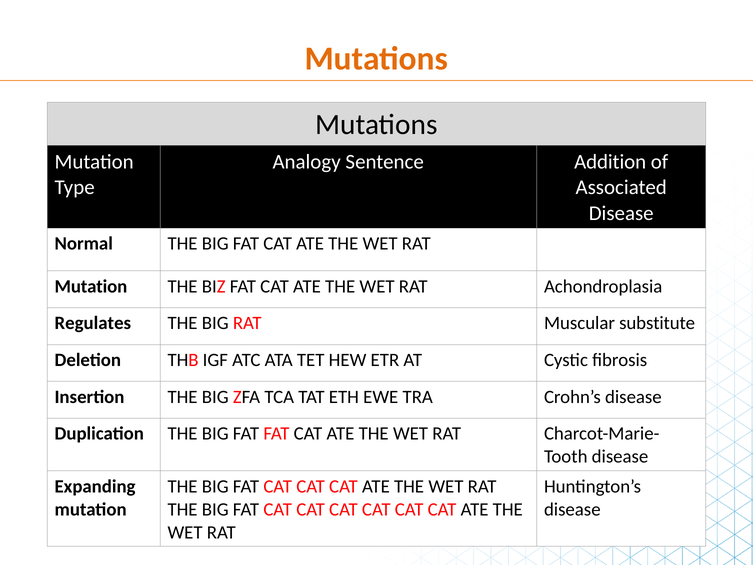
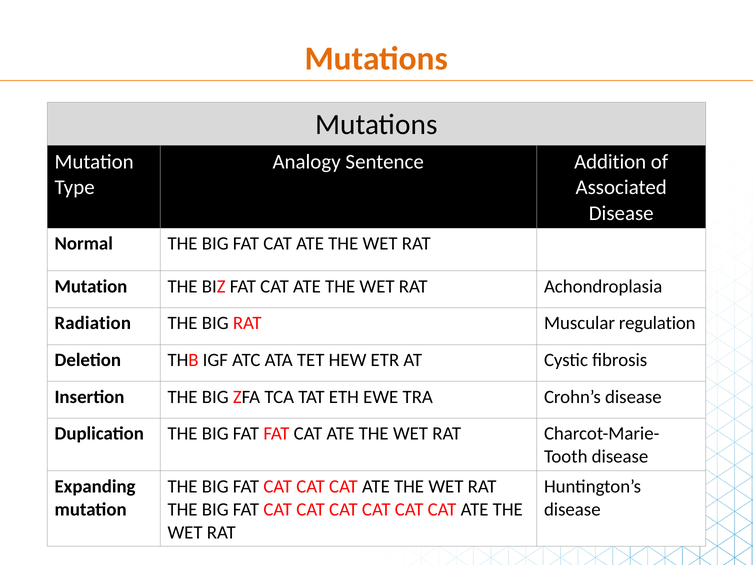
Regulates: Regulates -> Radiation
substitute: substitute -> regulation
